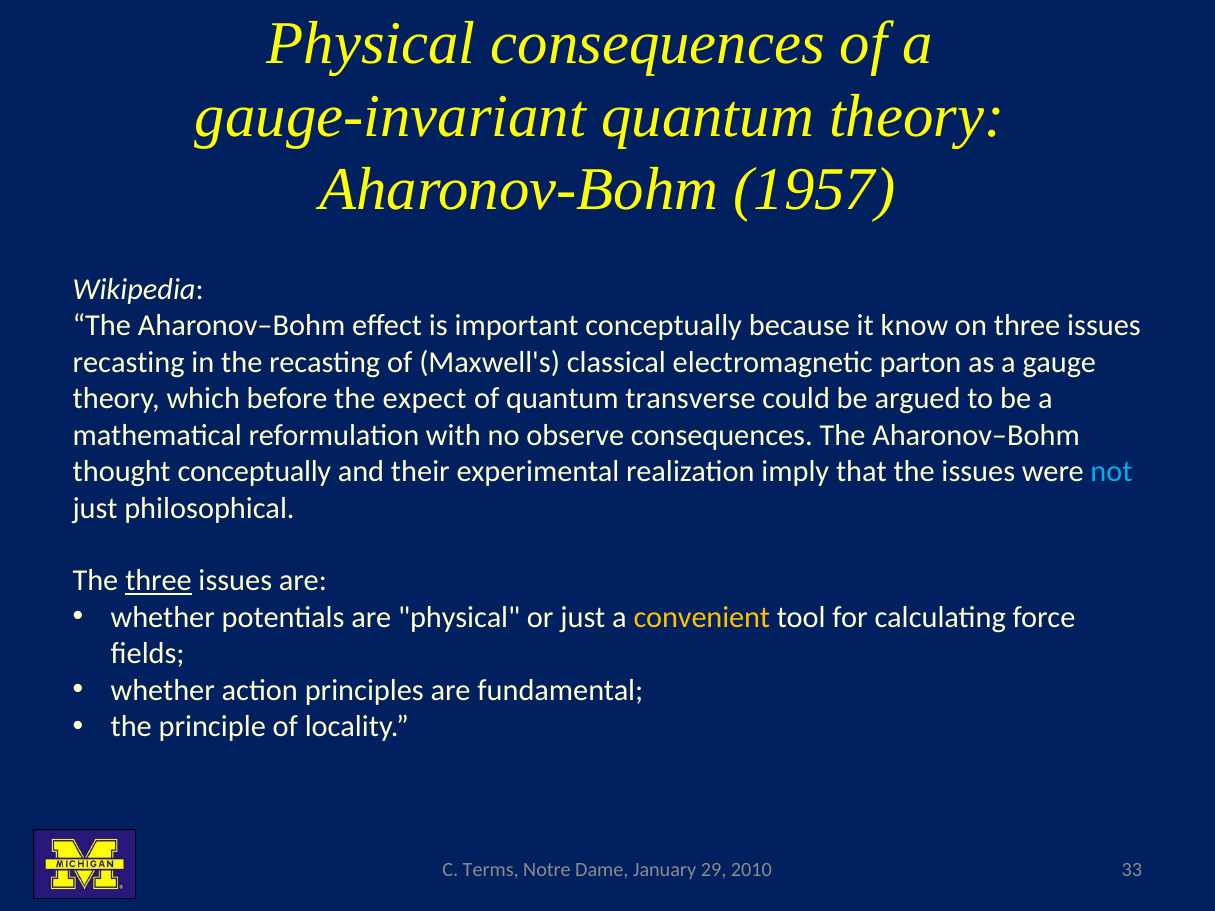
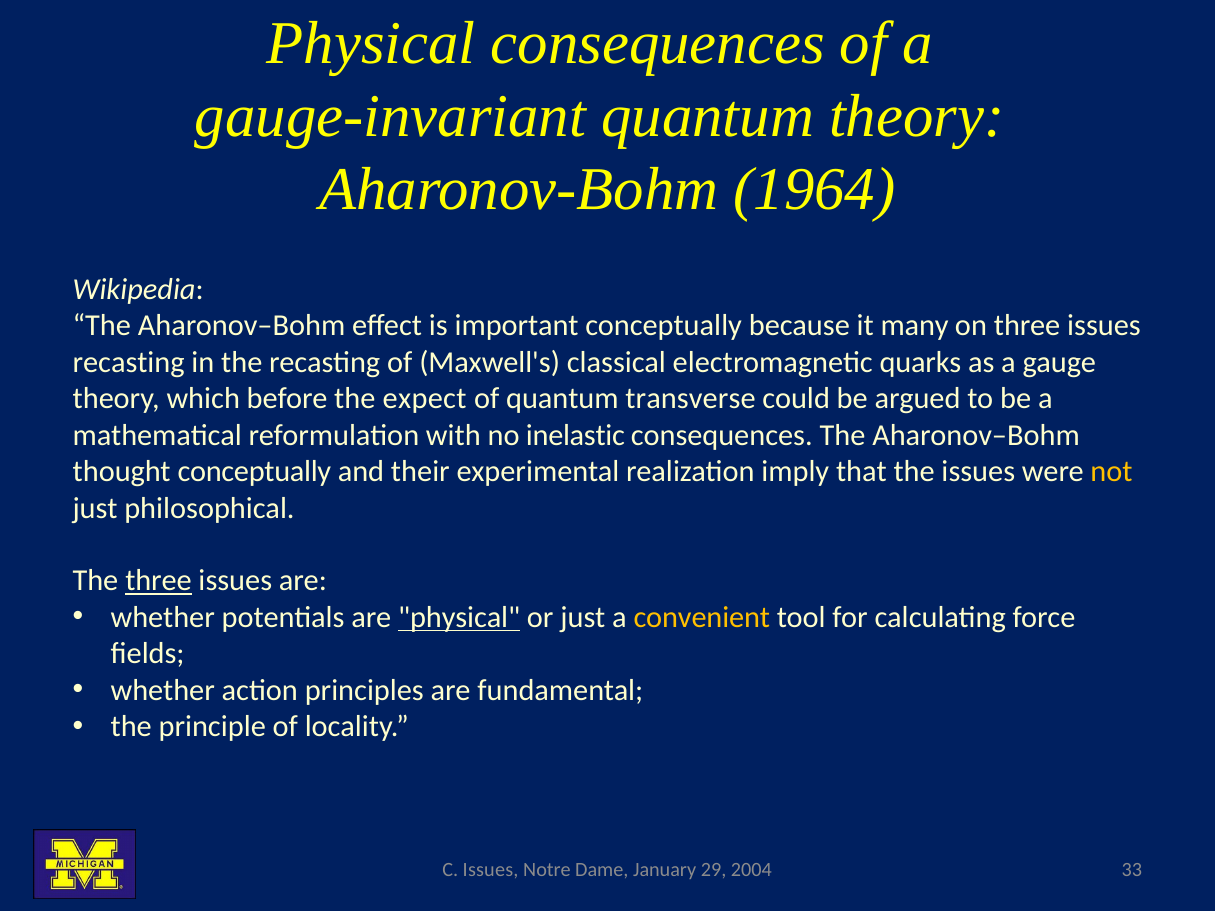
1957: 1957 -> 1964
know: know -> many
parton: parton -> quarks
observe: observe -> inelastic
not colour: light blue -> yellow
physical at (459, 618) underline: none -> present
C Terms: Terms -> Issues
2010: 2010 -> 2004
